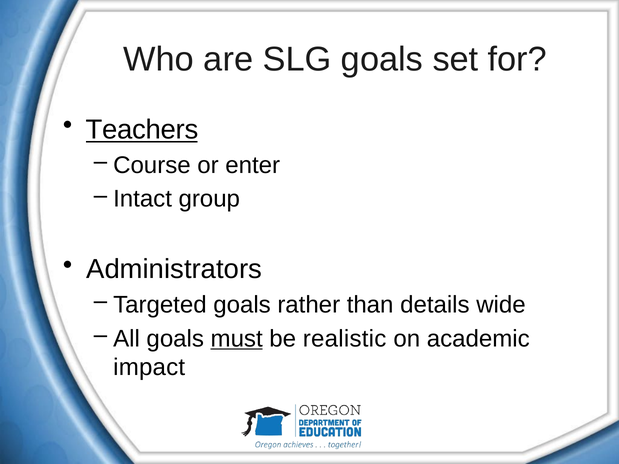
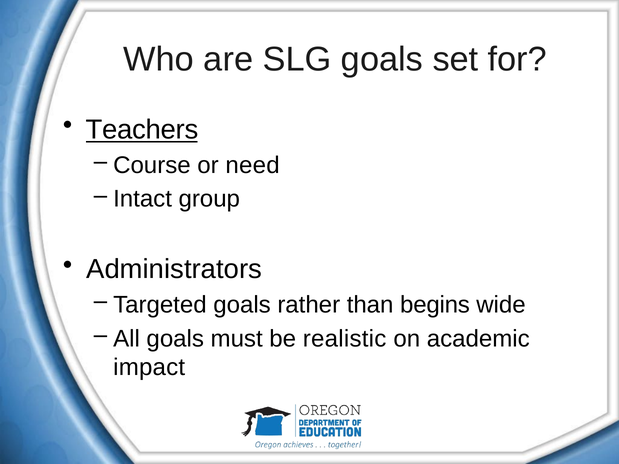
enter: enter -> need
details: details -> begins
must underline: present -> none
